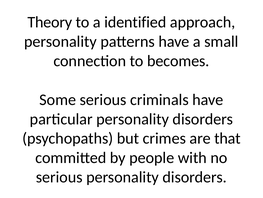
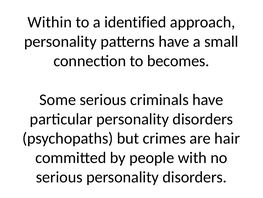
Theory: Theory -> Within
that: that -> hair
